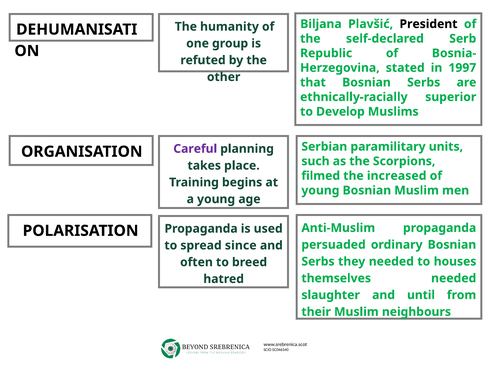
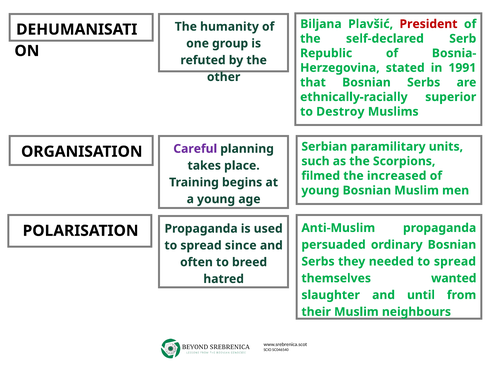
President colour: black -> red
1997: 1997 -> 1991
Develop: Develop -> Destroy
needed to houses: houses -> spread
themselves needed: needed -> wanted
